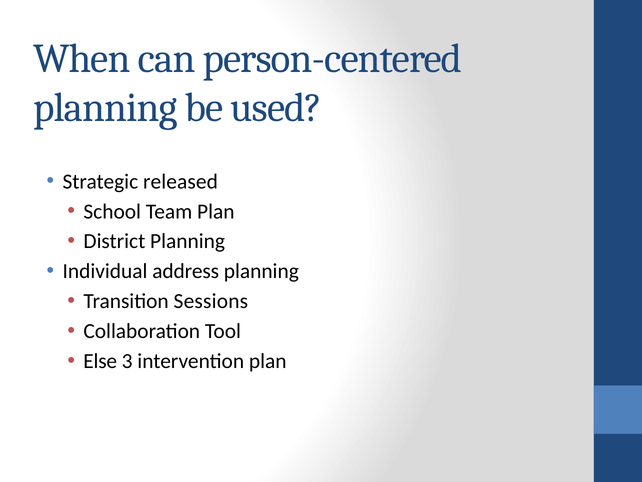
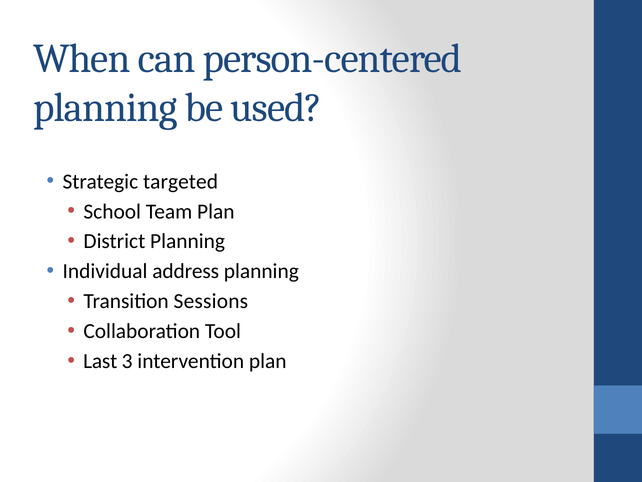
released: released -> targeted
Else: Else -> Last
